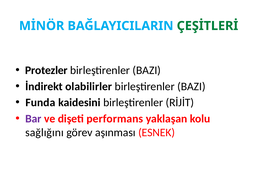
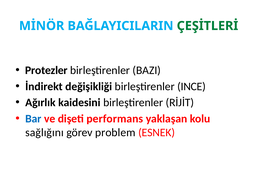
olabilirler: olabilirler -> değişikliği
BAZI at (191, 87): BAZI -> INCE
Funda: Funda -> Ağırlık
Bar colour: purple -> blue
aşınması: aşınması -> problem
